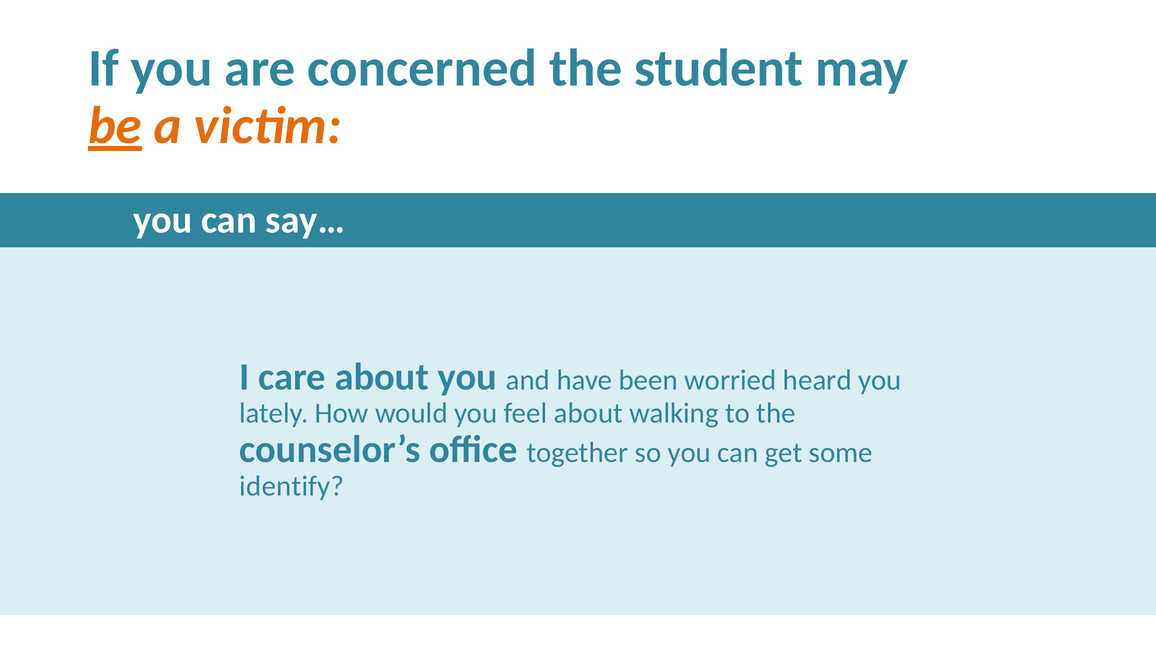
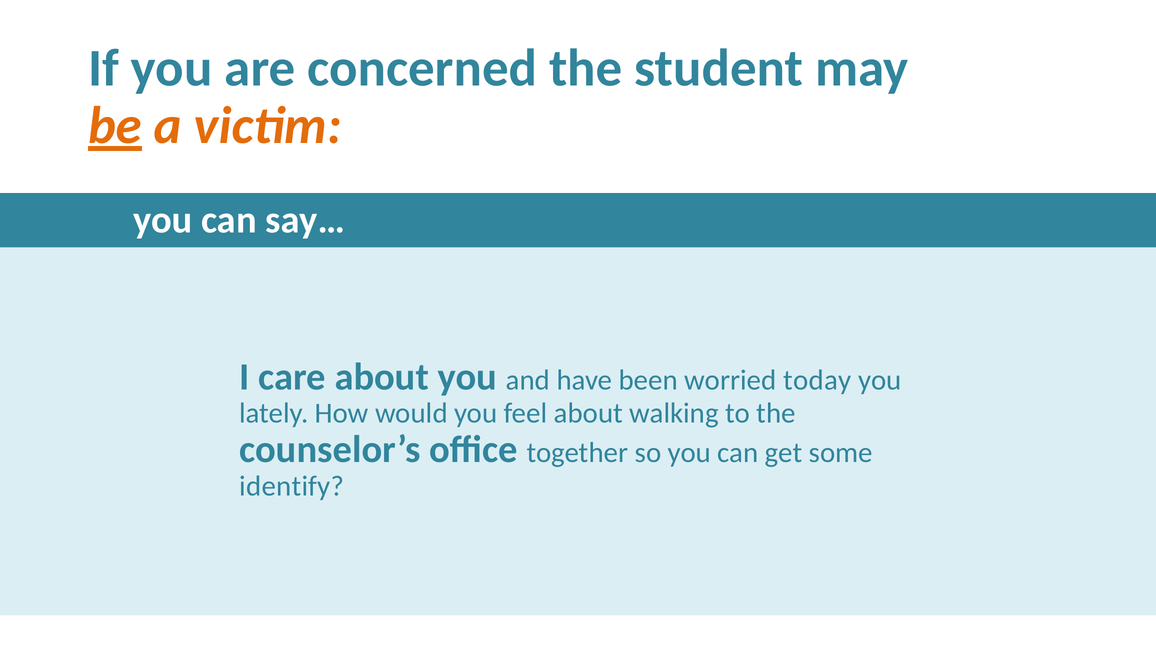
heard: heard -> today
